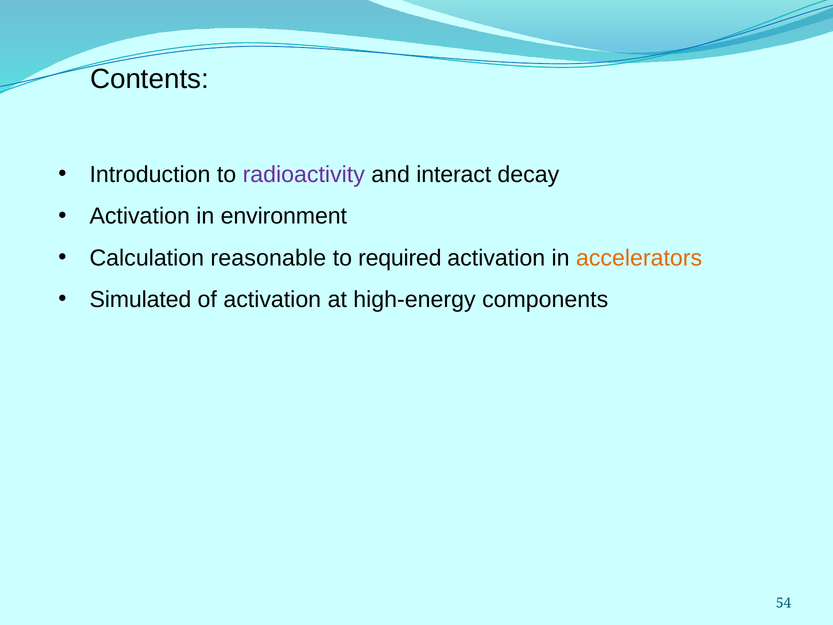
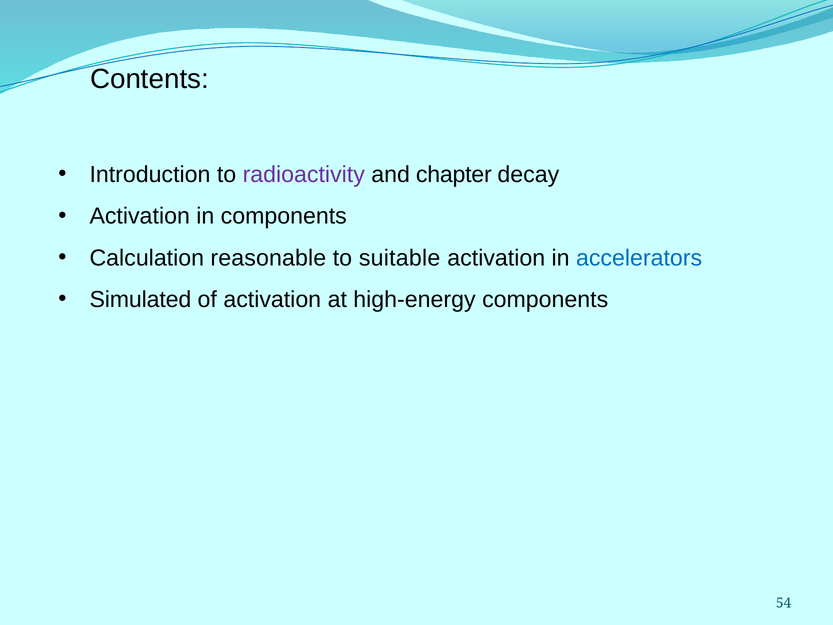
interact: interact -> chapter
in environment: environment -> components
required: required -> suitable
accelerators colour: orange -> blue
